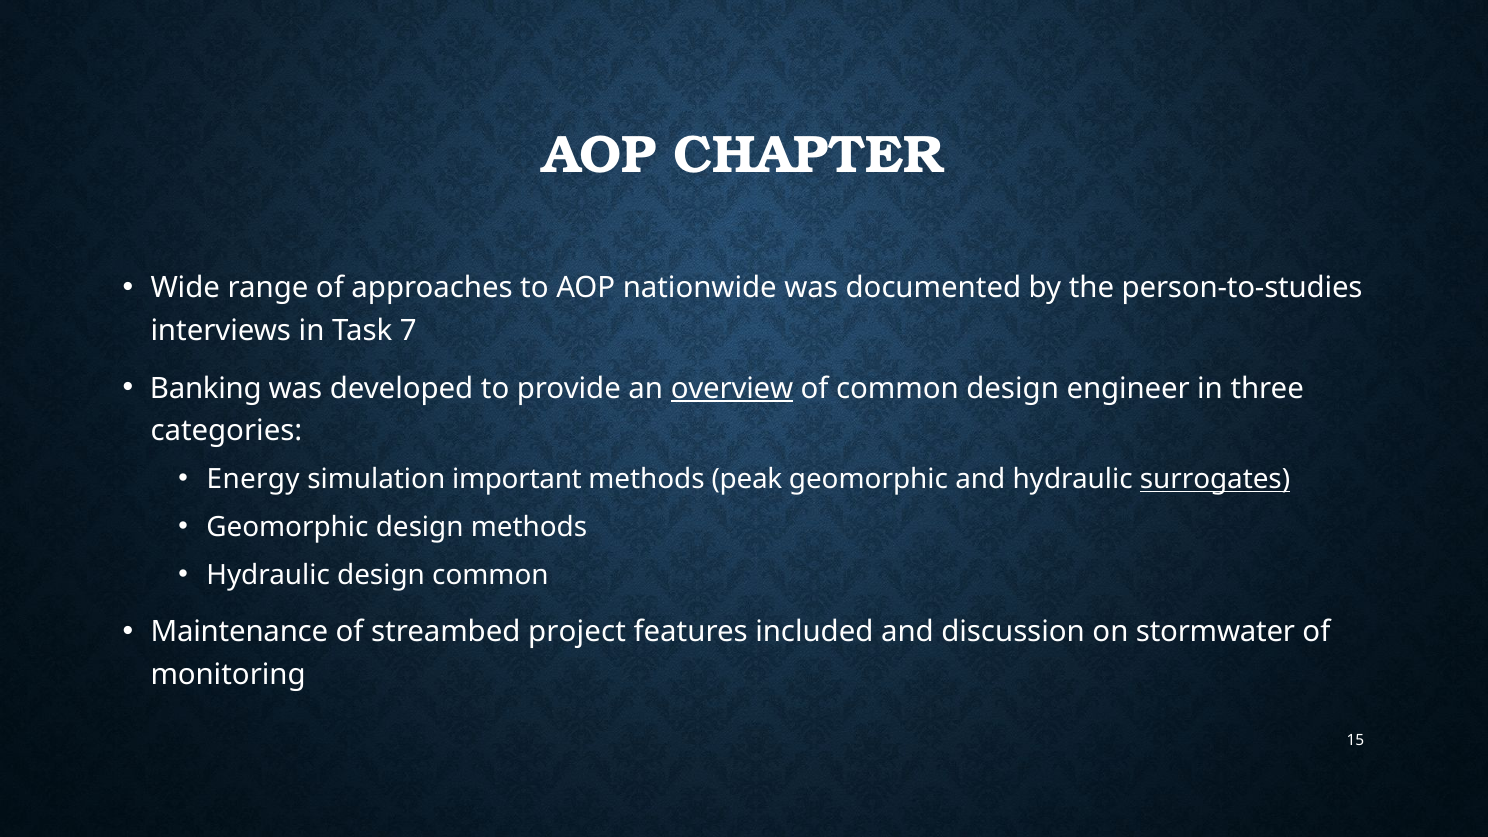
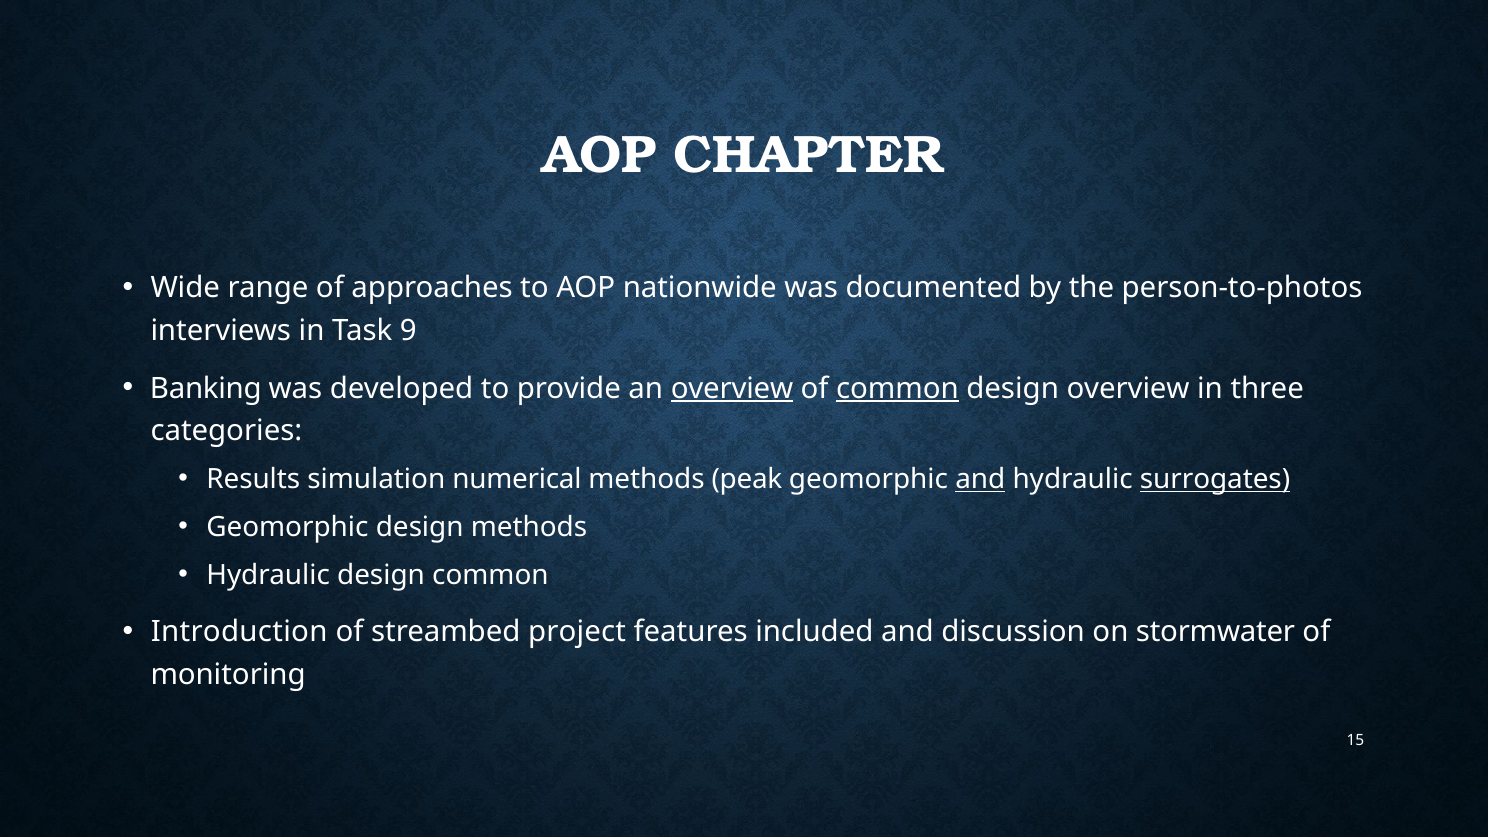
person-to-studies: person-to-studies -> person-to-photos
7: 7 -> 9
common at (897, 388) underline: none -> present
design engineer: engineer -> overview
Energy: Energy -> Results
important: important -> numerical
and at (980, 479) underline: none -> present
Maintenance: Maintenance -> Introduction
